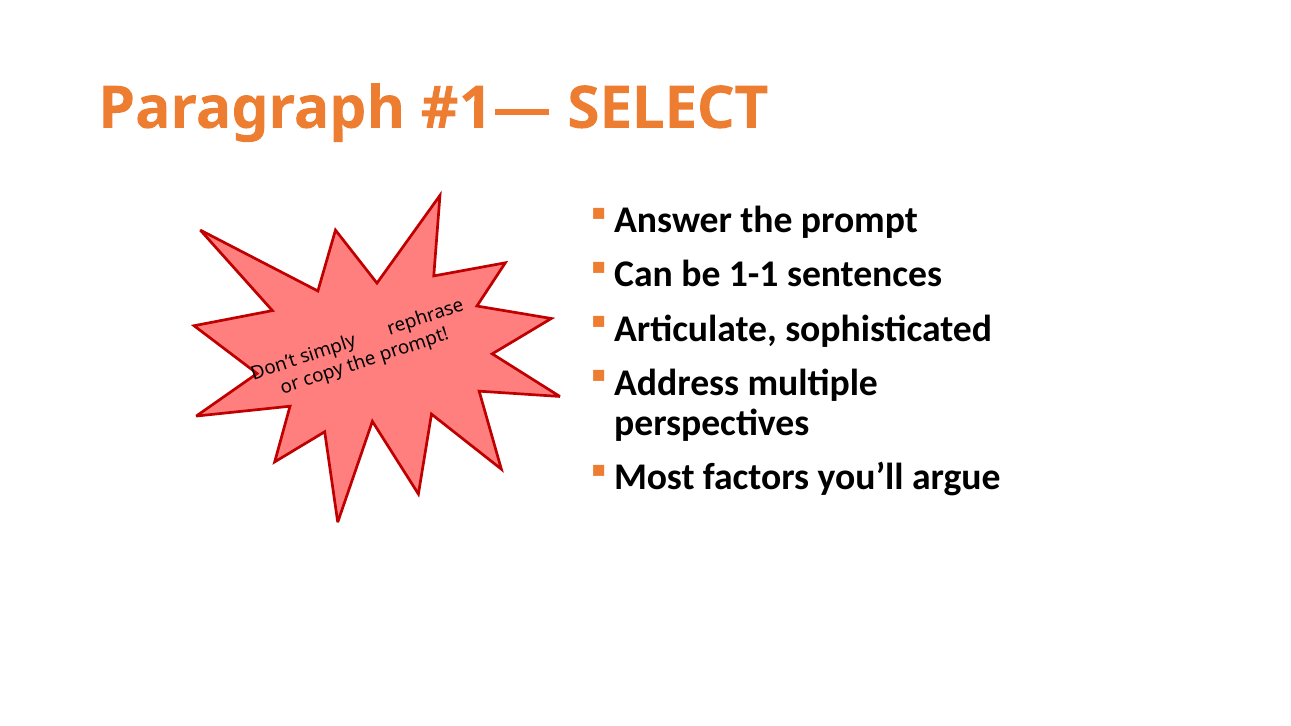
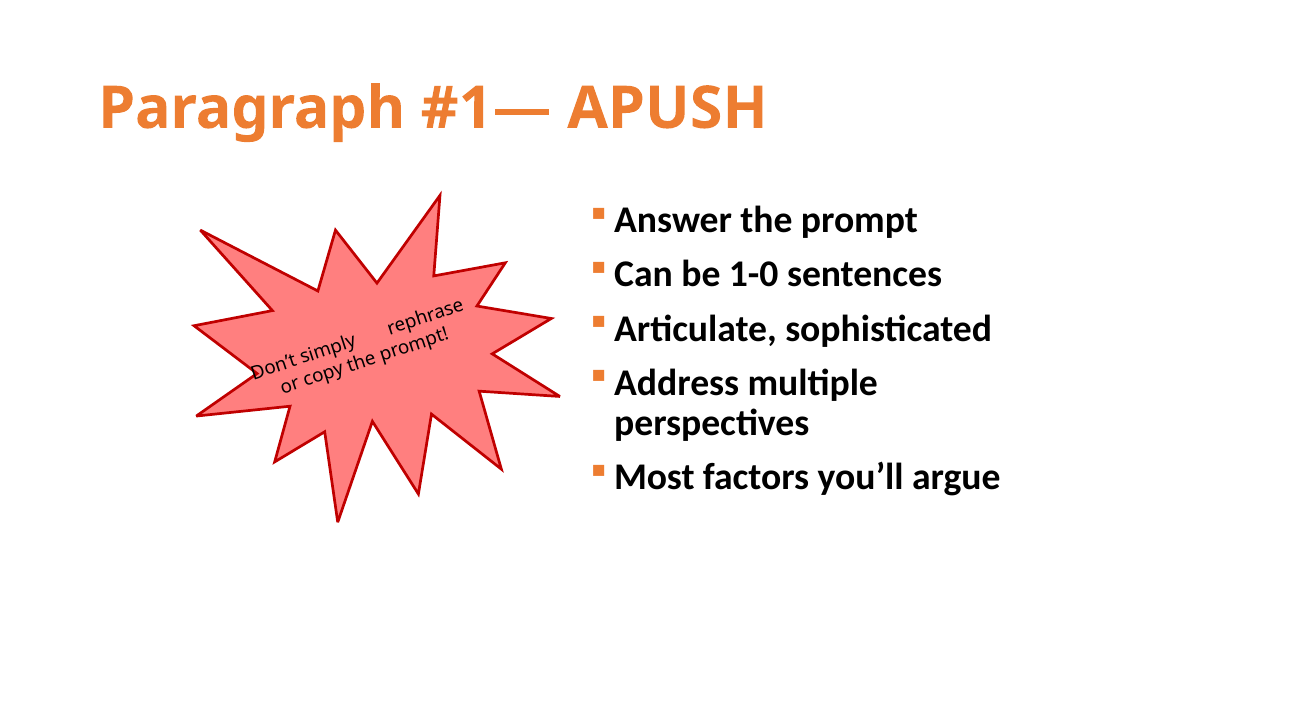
SELECT: SELECT -> APUSH
1-1: 1-1 -> 1-0
